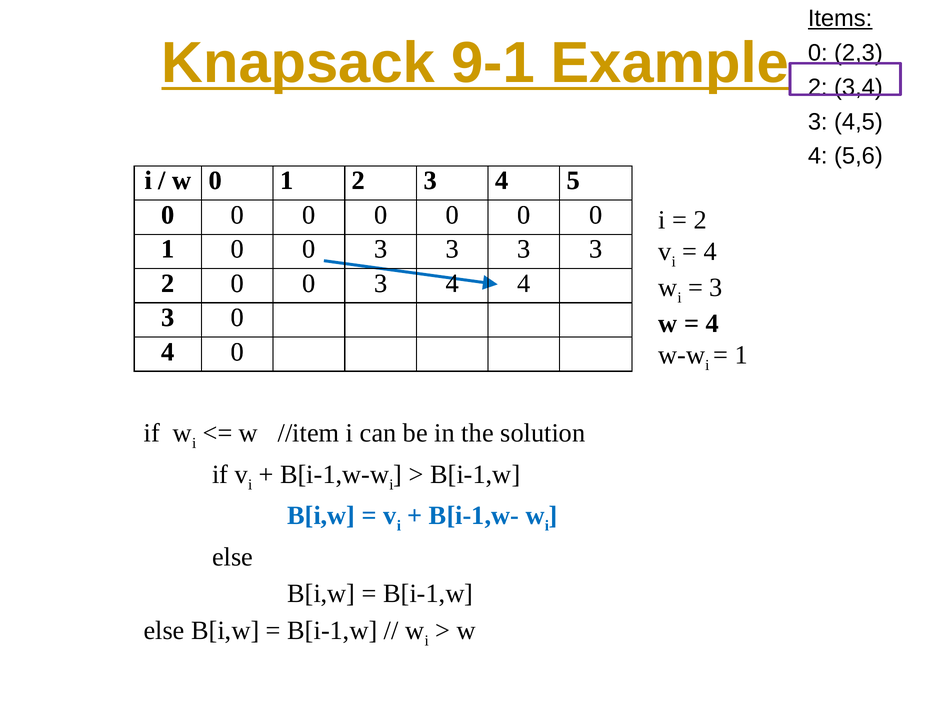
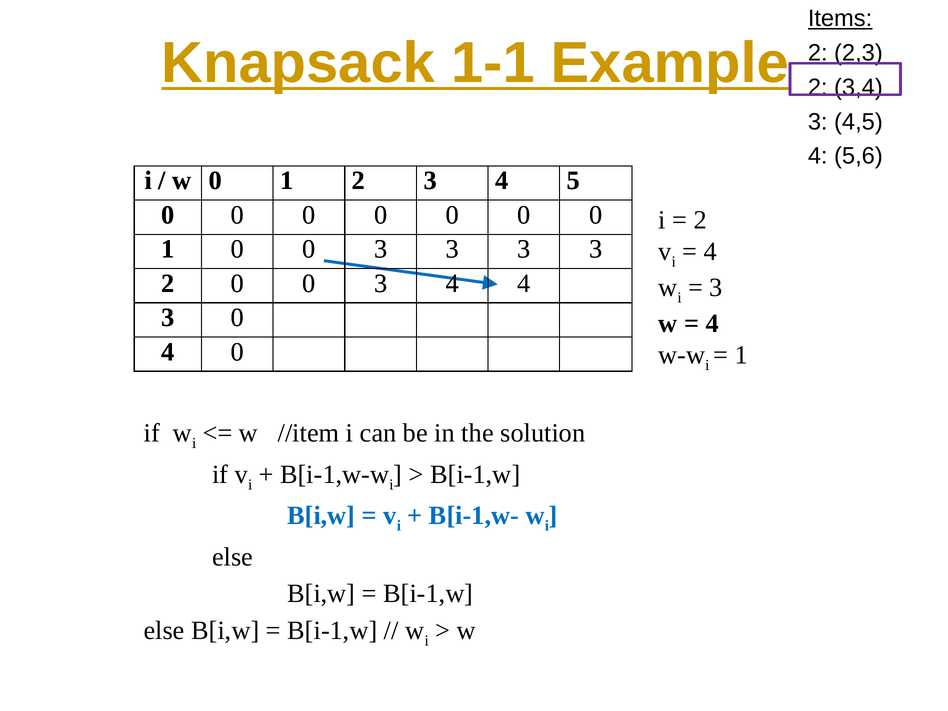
9-1: 9-1 -> 1-1
0 at (818, 53): 0 -> 2
